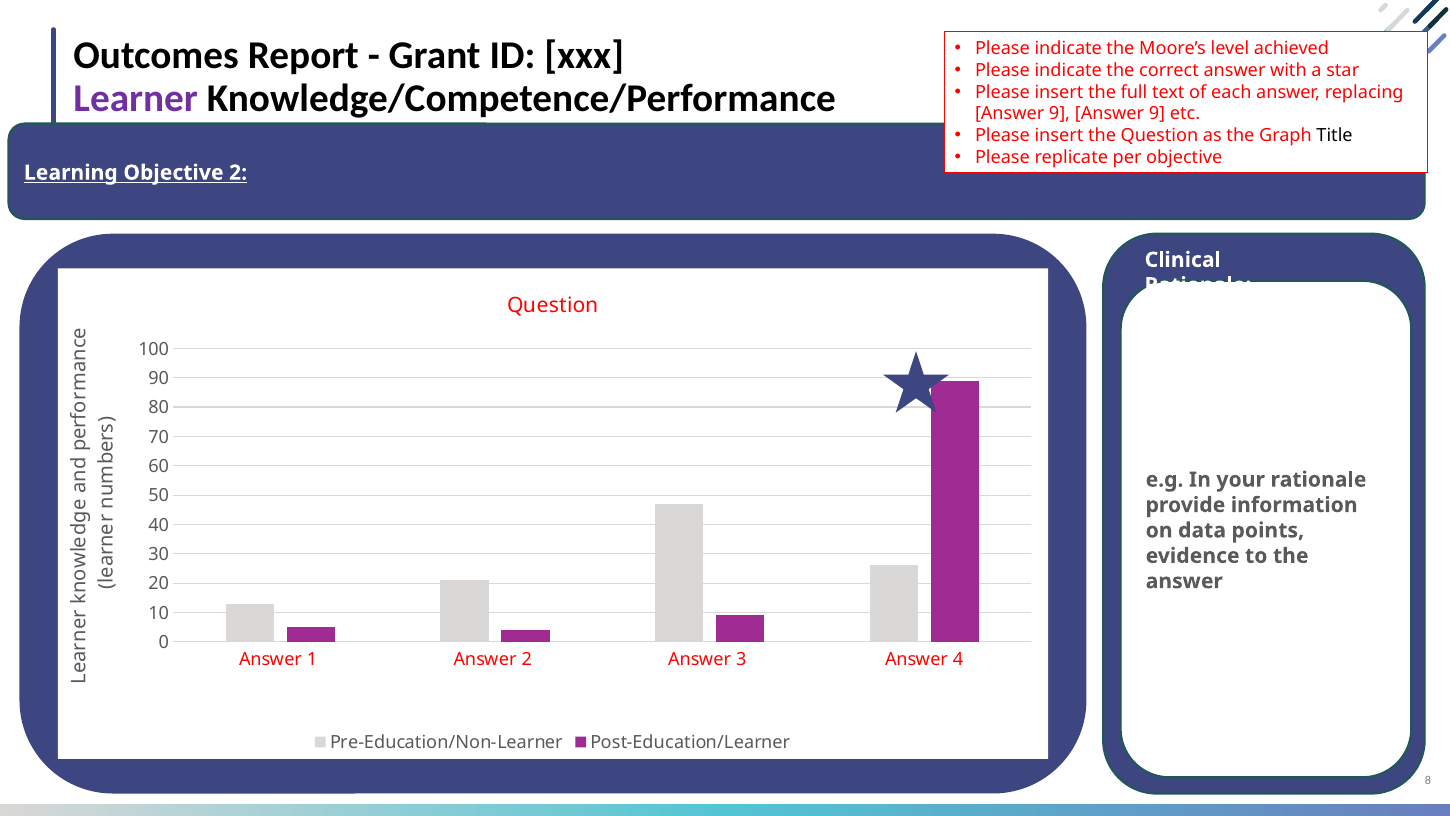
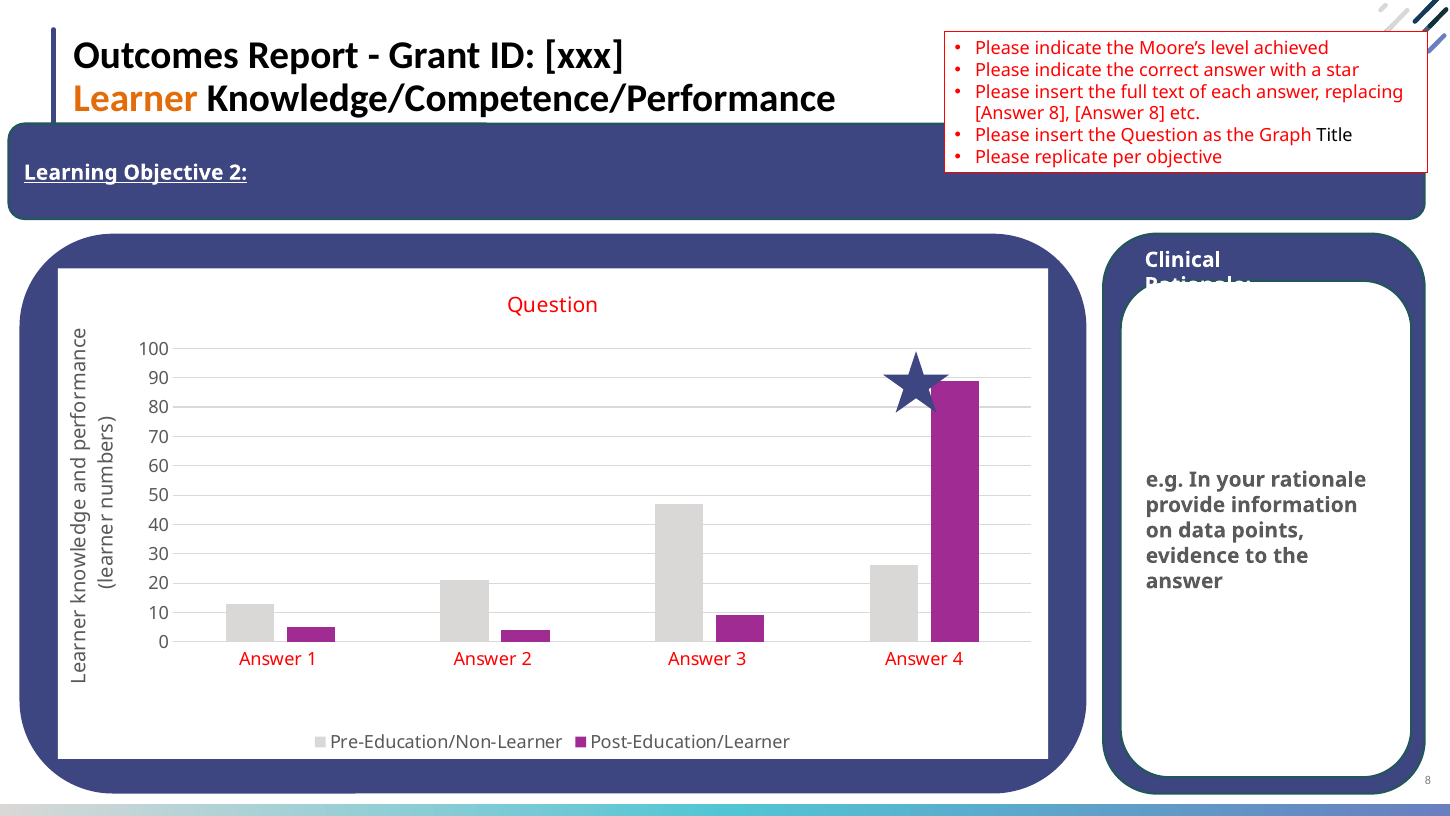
Learner colour: purple -> orange
9 at (1059, 114): 9 -> 8
9 at (1157, 114): 9 -> 8
